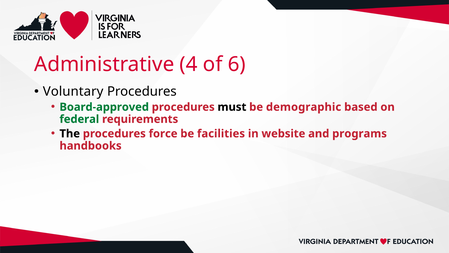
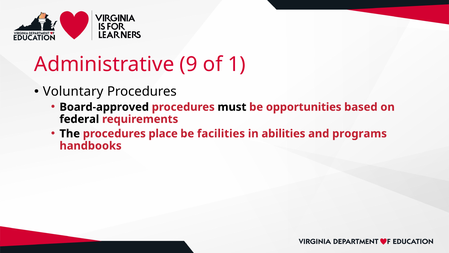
4: 4 -> 9
6: 6 -> 1
Board-approved colour: green -> black
demographic: demographic -> opportunities
federal colour: green -> black
force: force -> place
website: website -> abilities
